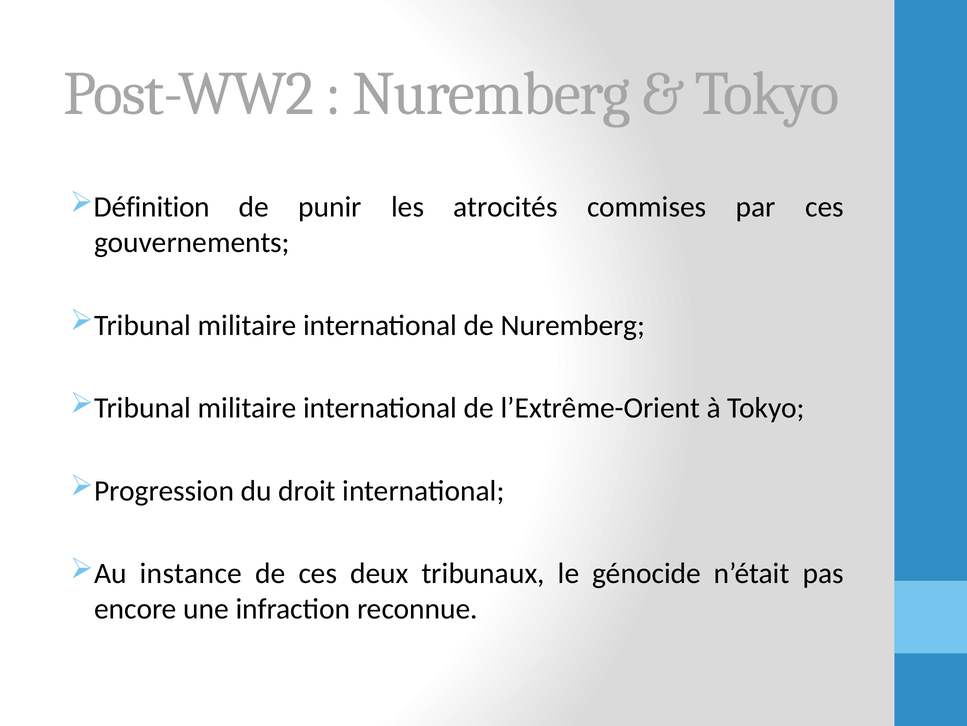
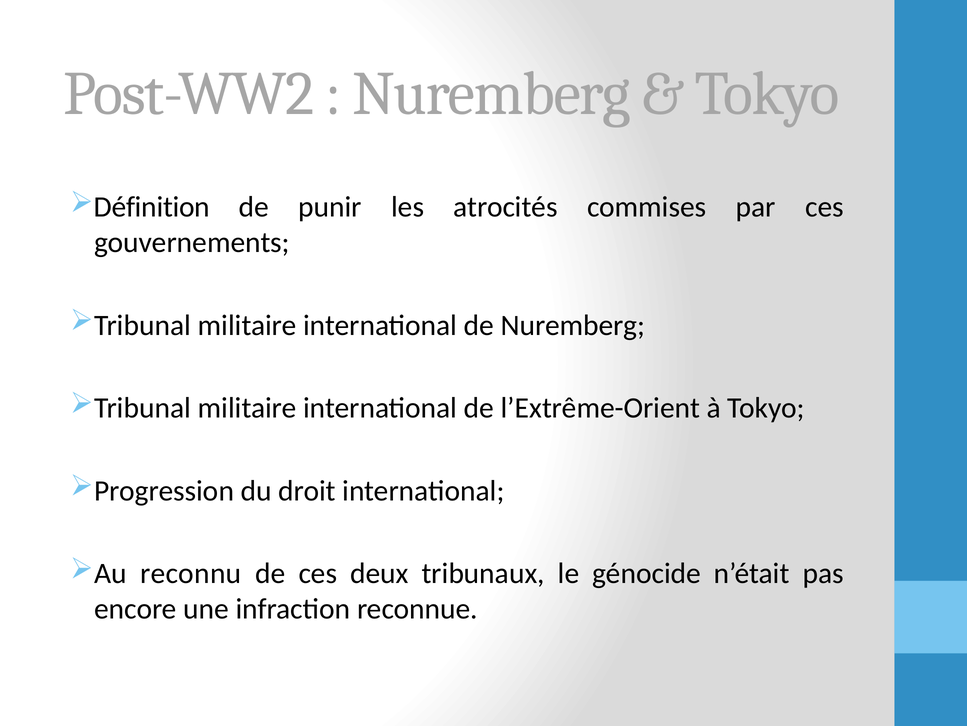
instance: instance -> reconnu
